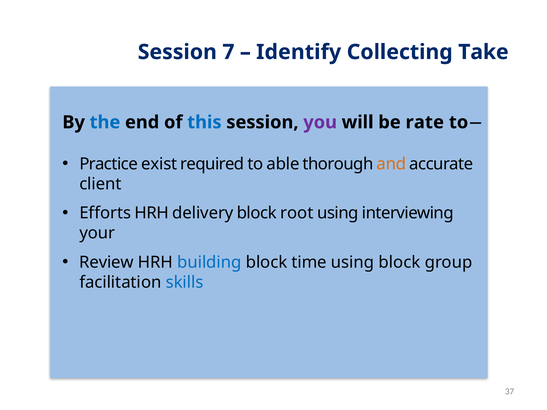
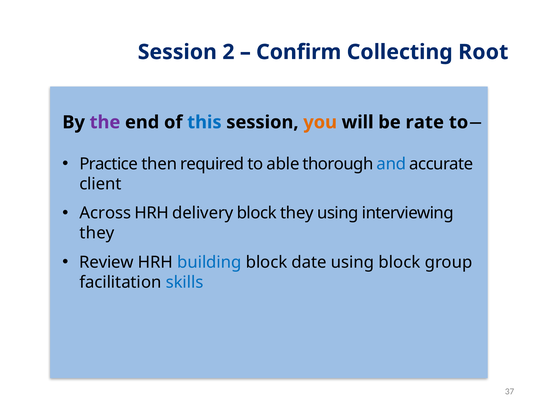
7: 7 -> 2
Identify: Identify -> Confirm
Take: Take -> Root
the colour: blue -> purple
you colour: purple -> orange
exist: exist -> then
and colour: orange -> blue
Efforts: Efforts -> Across
block root: root -> they
your at (97, 233): your -> they
time: time -> date
